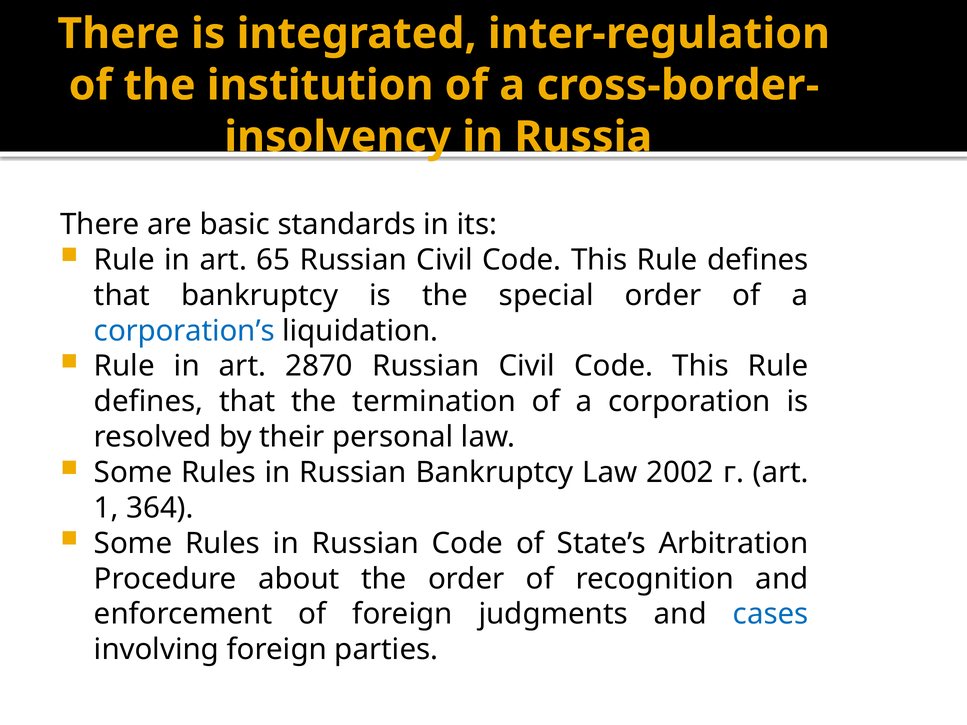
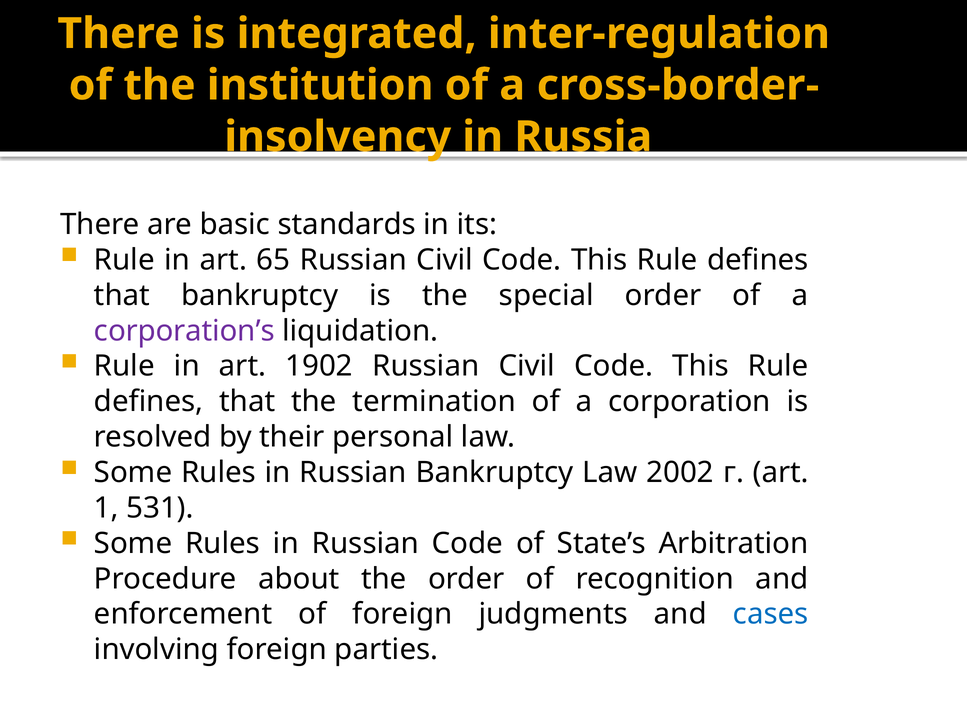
corporation’s colour: blue -> purple
2870: 2870 -> 1902
364: 364 -> 531
